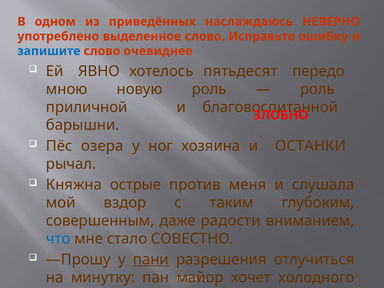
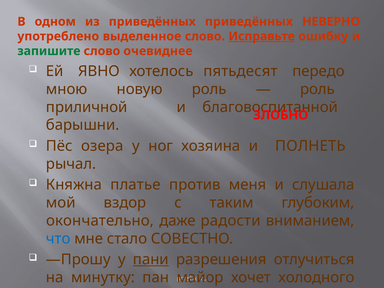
приведённых наслаждаюсь: наслаждаюсь -> приведённых
Исправьте underline: none -> present
запишите colour: blue -> green
ОСТАНКИ: ОСТАНКИ -> ПОЛНЕТЬ
острые: острые -> платье
совершенным: совершенным -> окончательно
